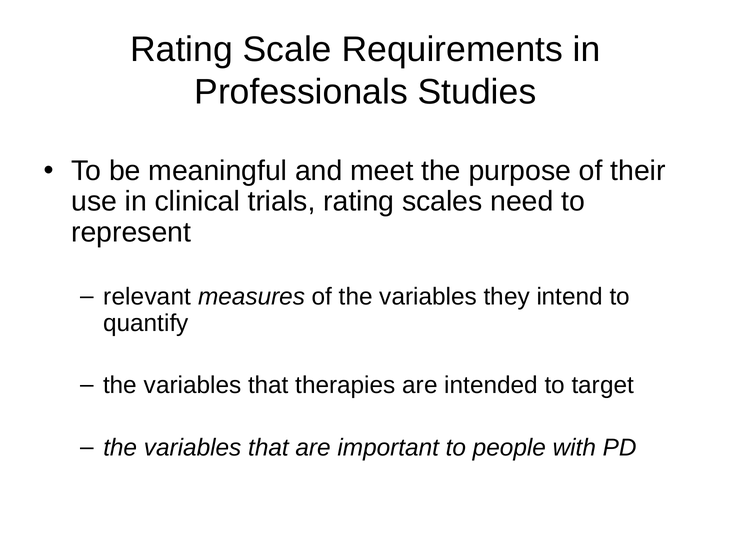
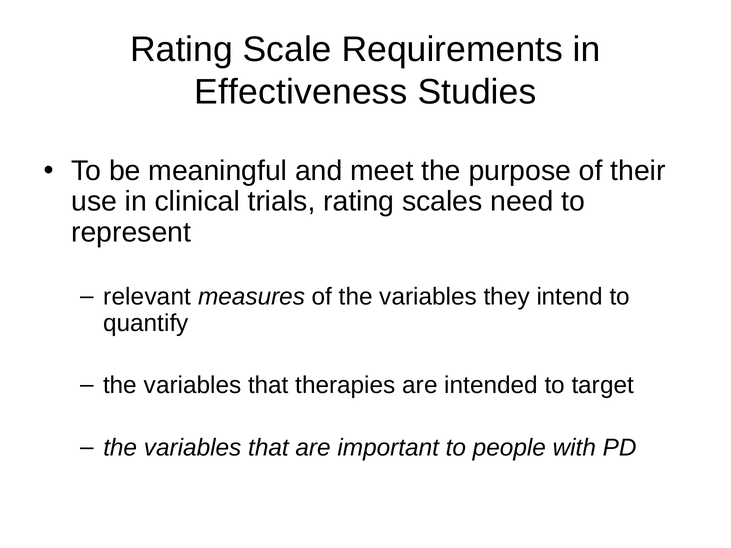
Professionals: Professionals -> Effectiveness
